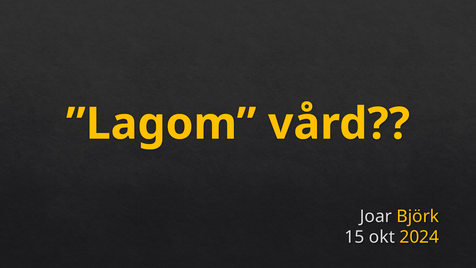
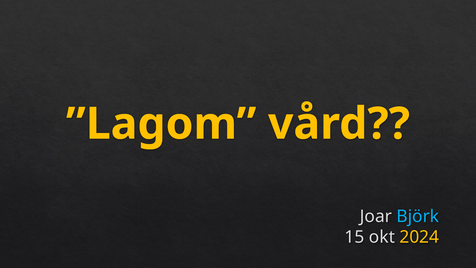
Björk colour: yellow -> light blue
